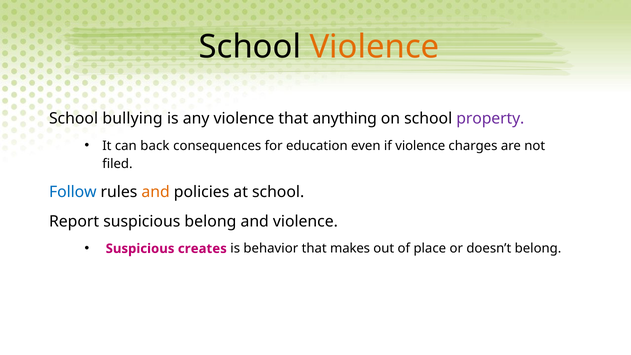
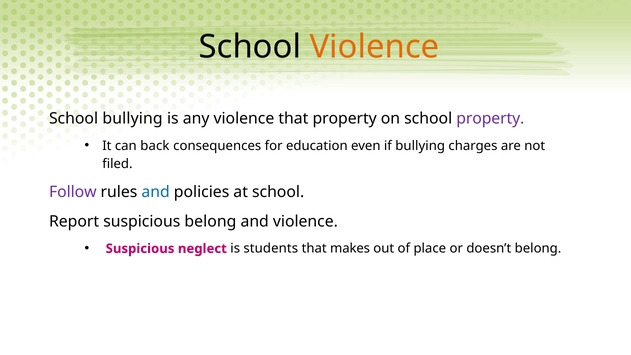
that anything: anything -> property
if violence: violence -> bullying
Follow colour: blue -> purple
and at (156, 192) colour: orange -> blue
creates: creates -> neglect
behavior: behavior -> students
